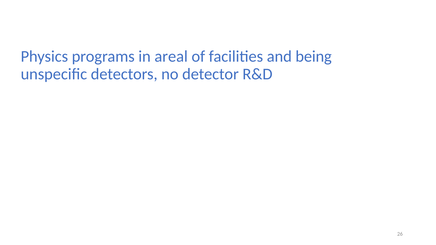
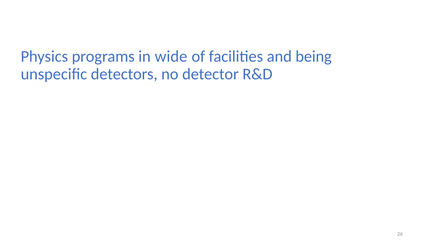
areal: areal -> wide
